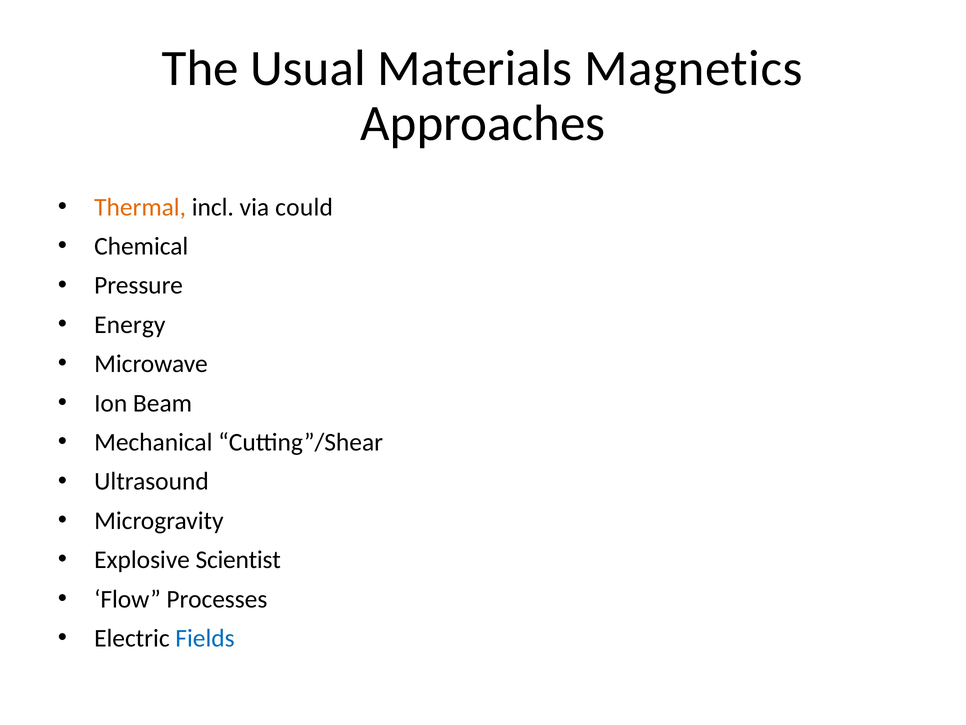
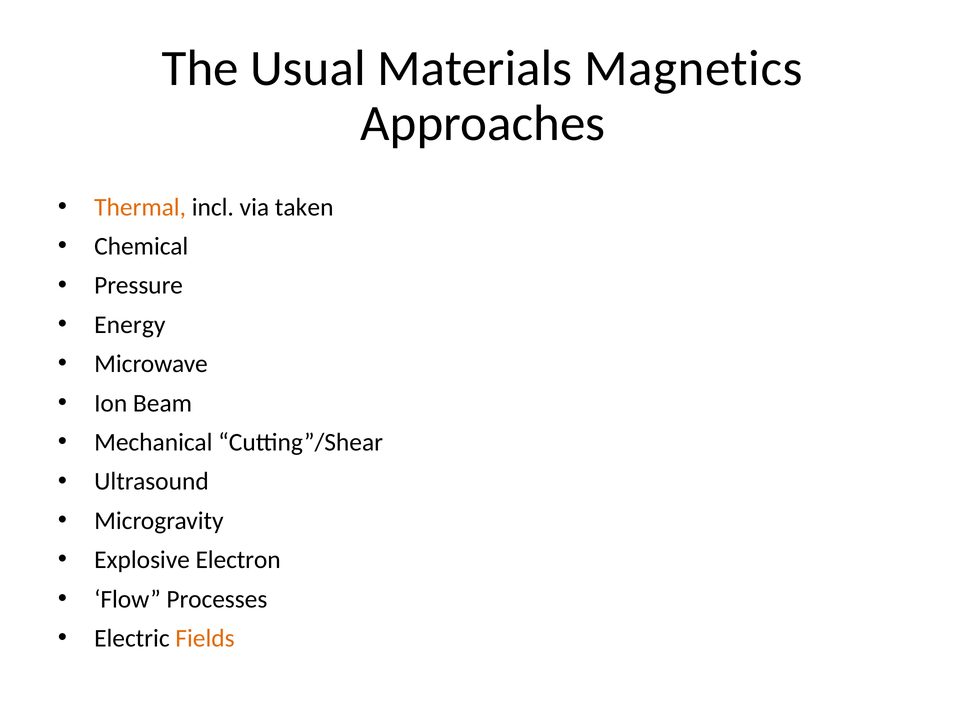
could: could -> taken
Scientist: Scientist -> Electron
Fields colour: blue -> orange
